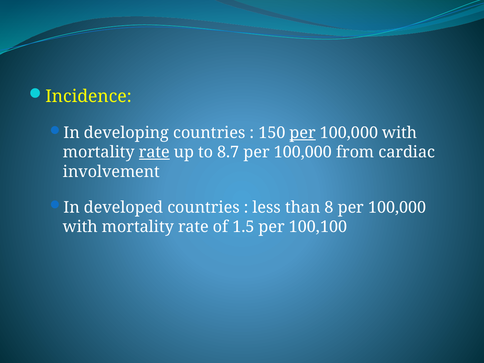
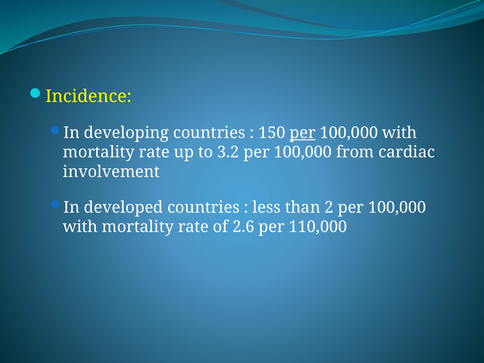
rate at (154, 152) underline: present -> none
8.7: 8.7 -> 3.2
8: 8 -> 2
1.5: 1.5 -> 2.6
100,100: 100,100 -> 110,000
